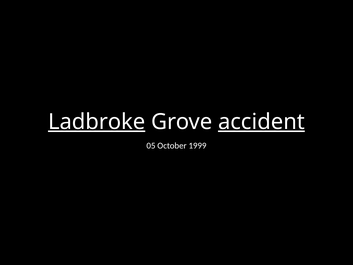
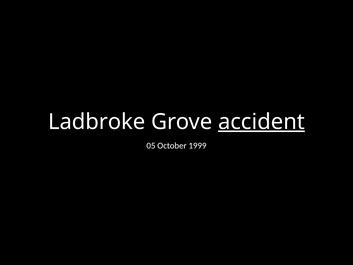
Ladbroke underline: present -> none
